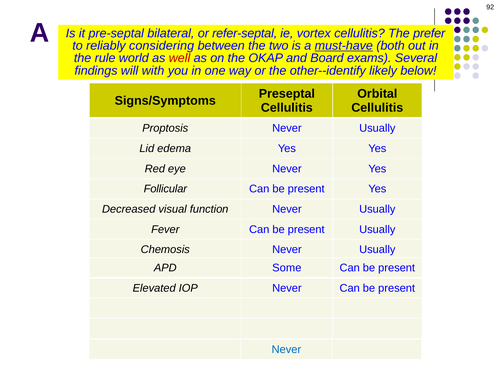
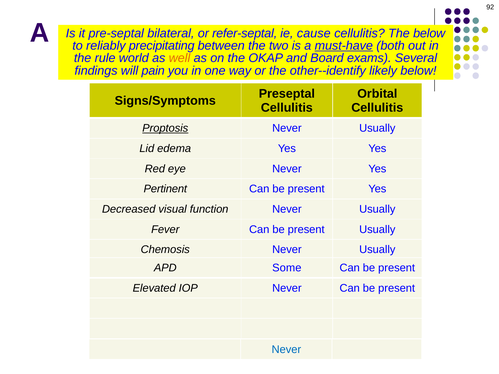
vortex: vortex -> cause
The prefer: prefer -> below
considering: considering -> precipitating
well colour: red -> orange
will with: with -> pain
Proptosis underline: none -> present
Follicular: Follicular -> Pertinent
